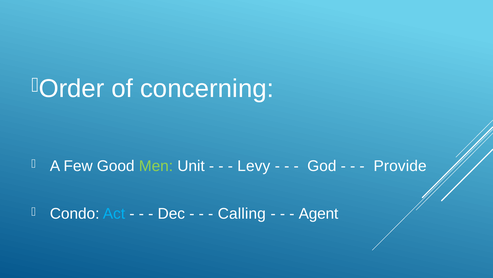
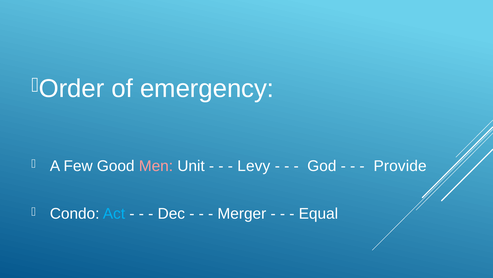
concerning: concerning -> emergency
Men colour: light green -> pink
Calling: Calling -> Merger
Agent: Agent -> Equal
